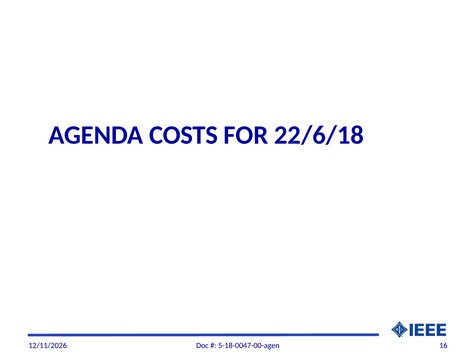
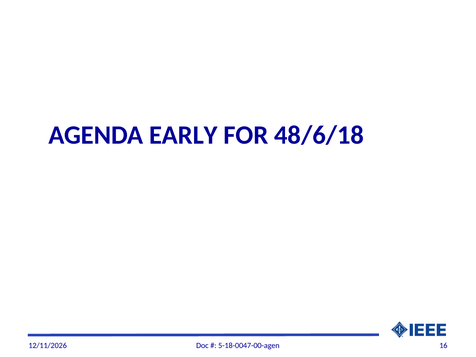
COSTS: COSTS -> EARLY
22/6/18: 22/6/18 -> 48/6/18
